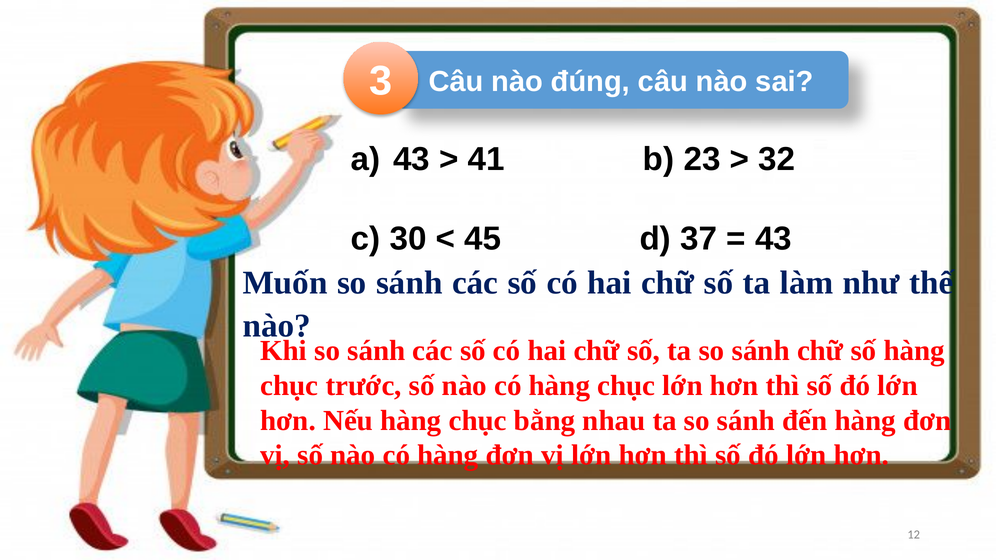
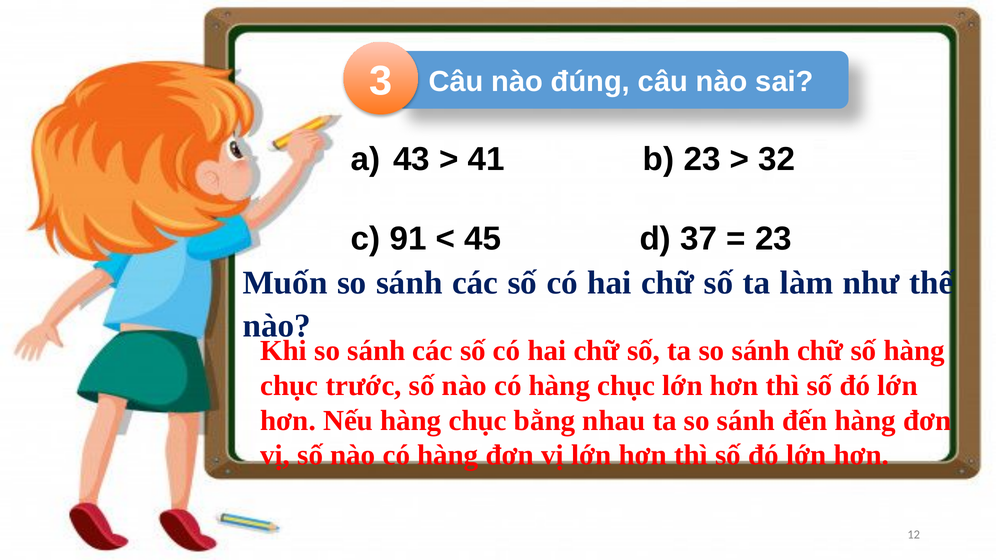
30: 30 -> 91
43 at (773, 239): 43 -> 23
